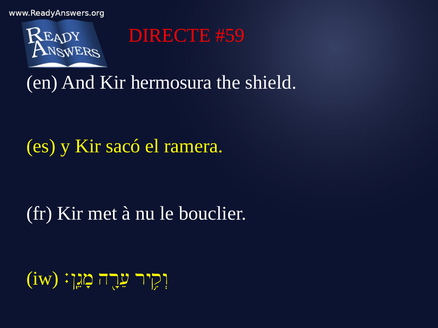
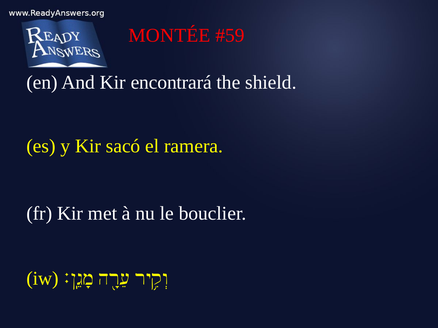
DIRECTE: DIRECTE -> MONTÉE
hermosura: hermosura -> encontrará
